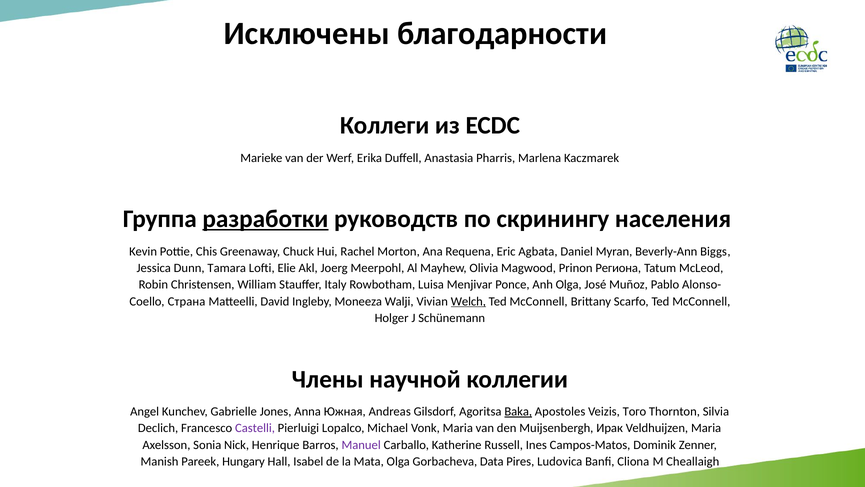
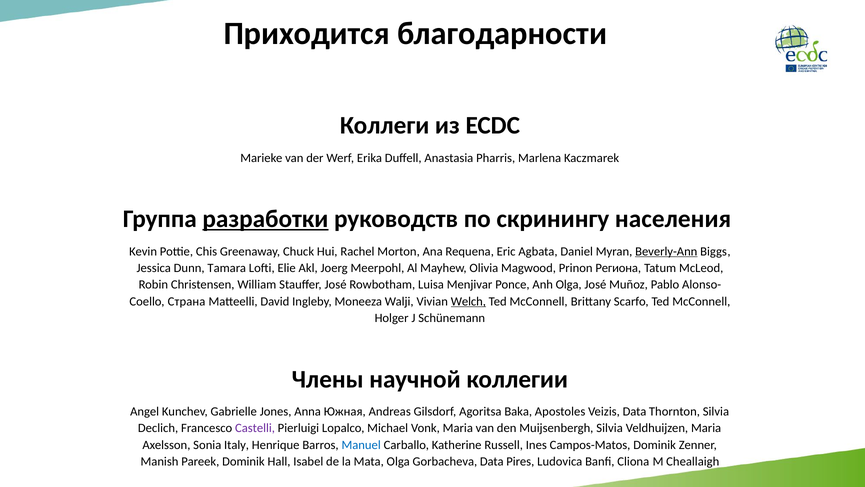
Исключены: Исключены -> Приходится
Beverly-Ann underline: none -> present
Stauffer Italy: Italy -> José
Baka underline: present -> none
Veizis Того: Того -> Data
Muijsenbergh Ирак: Ирак -> Silvia
Nick: Nick -> Italy
Manuel colour: purple -> blue
Pareek Hungary: Hungary -> Dominik
